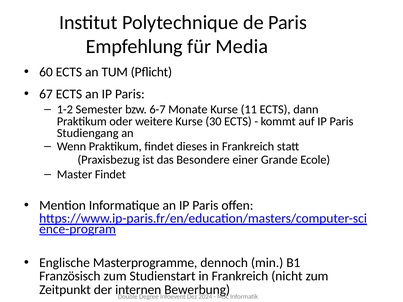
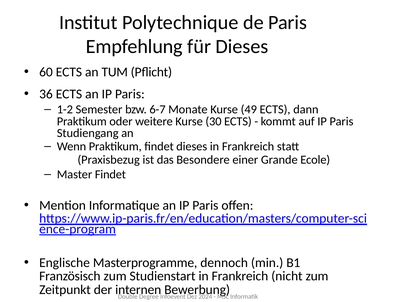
für Media: Media -> Dieses
67: 67 -> 36
11: 11 -> 49
